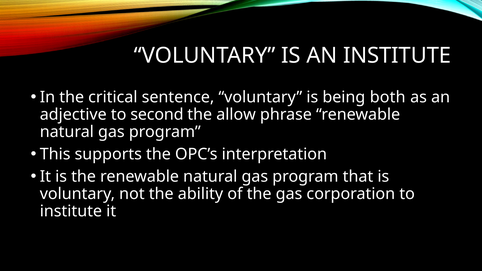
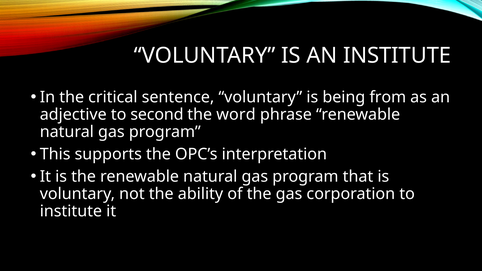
both: both -> from
allow: allow -> word
